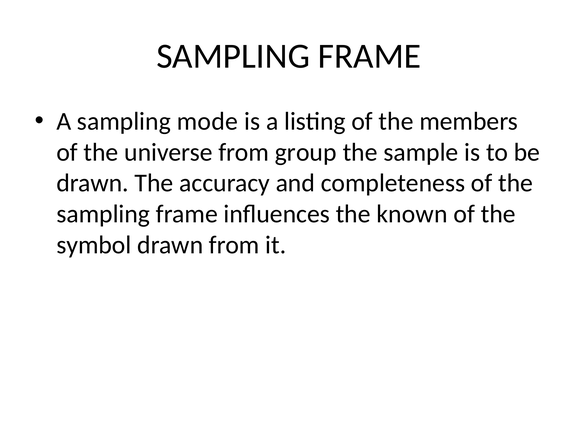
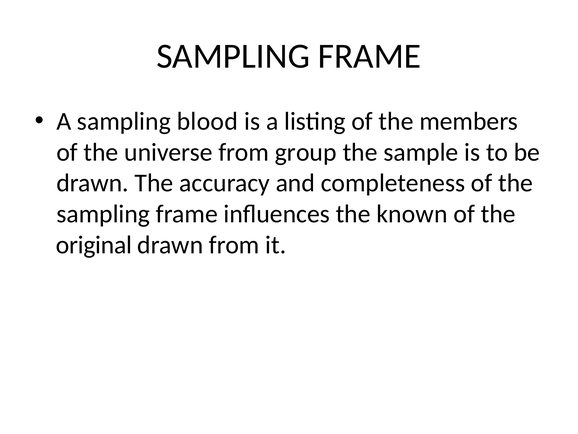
mode: mode -> blood
symbol: symbol -> original
